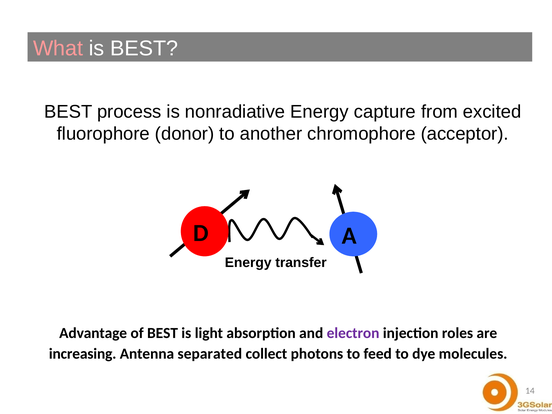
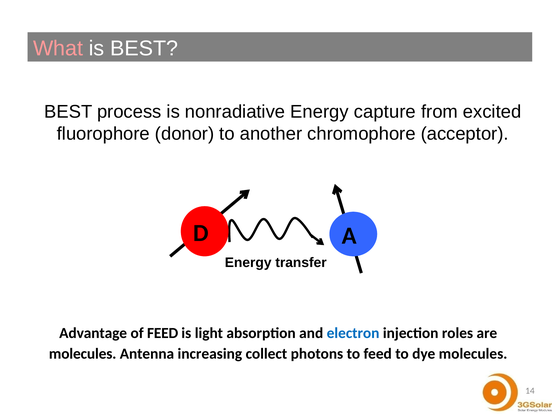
of BEST: BEST -> FEED
electron colour: purple -> blue
increasing at (83, 354): increasing -> molecules
separated: separated -> increasing
